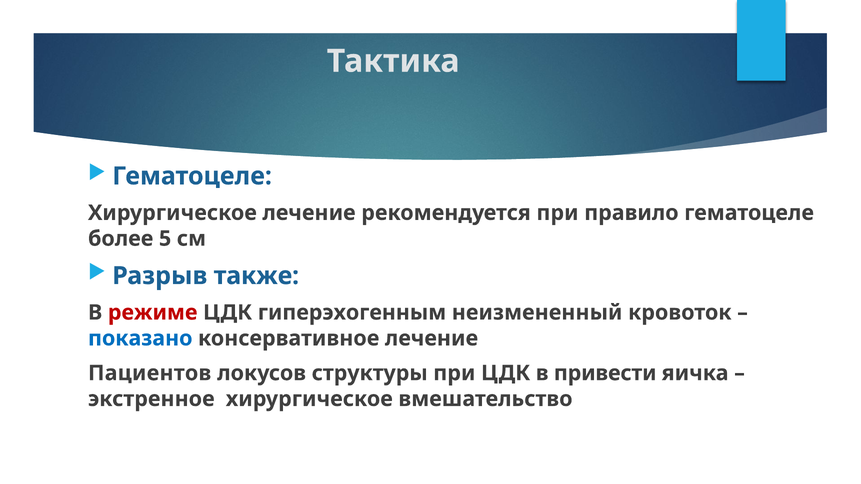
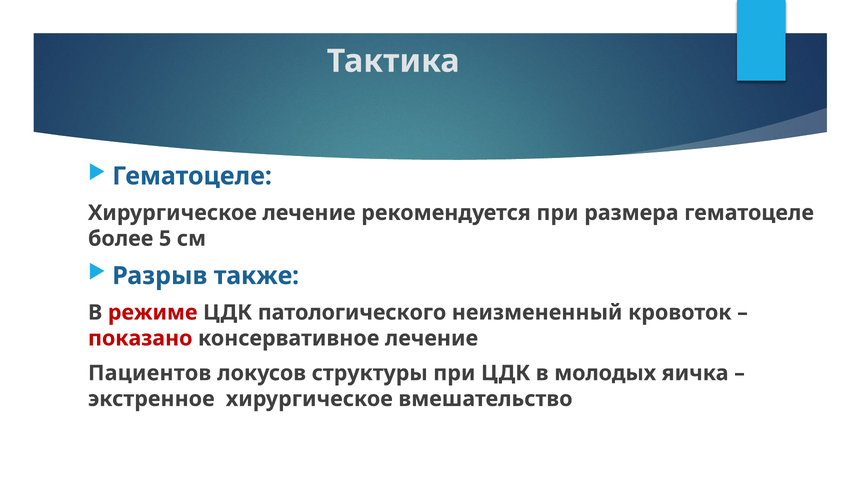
правило: правило -> размера
гиперэхогенным: гиперэхогенным -> патологического
показано colour: blue -> red
привести: привести -> молодых
